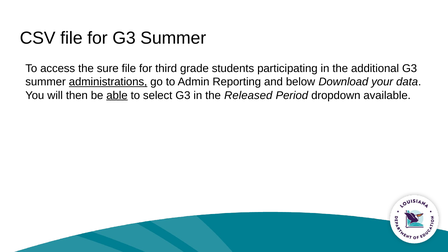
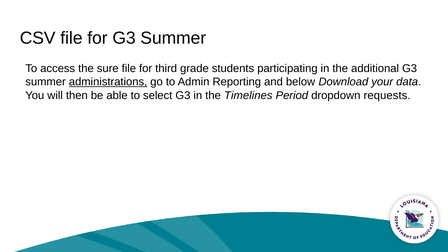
able underline: present -> none
Released: Released -> Timelines
available: available -> requests
